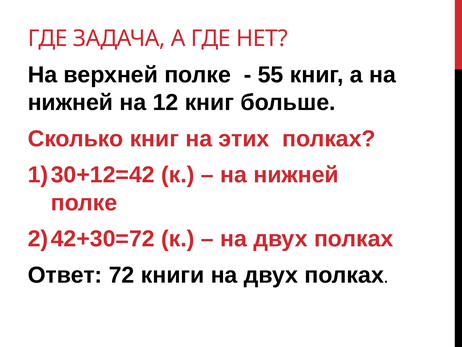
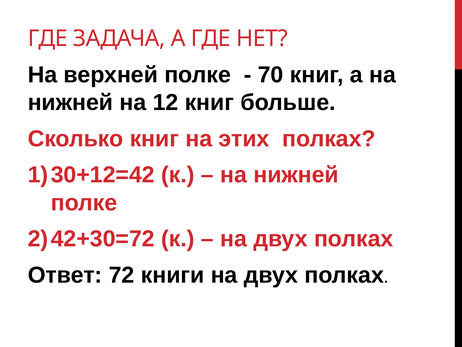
55: 55 -> 70
